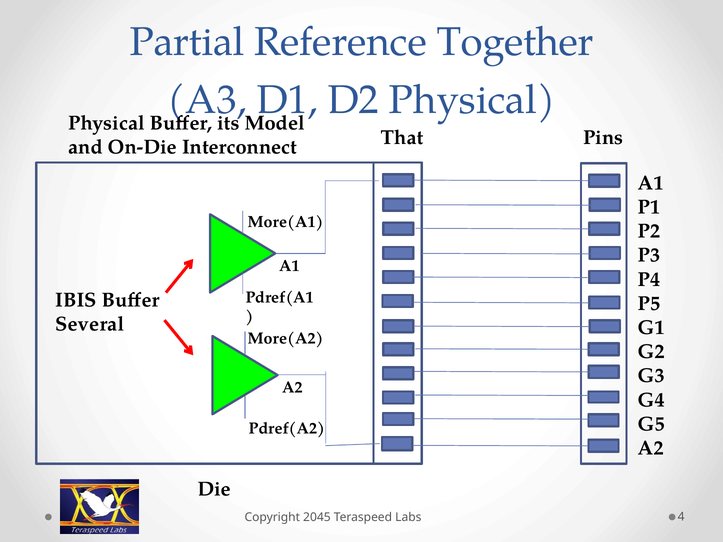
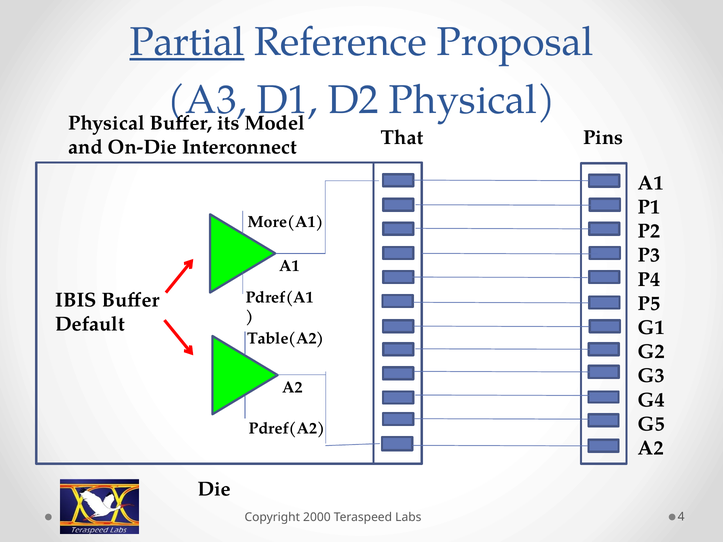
Partial underline: none -> present
Together: Together -> Proposal
Several: Several -> Default
More(A2: More(A2 -> Table(A2
2045: 2045 -> 2000
